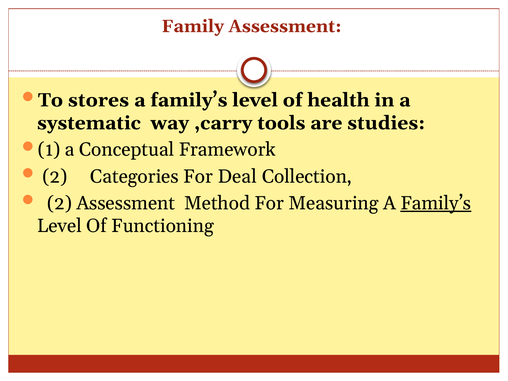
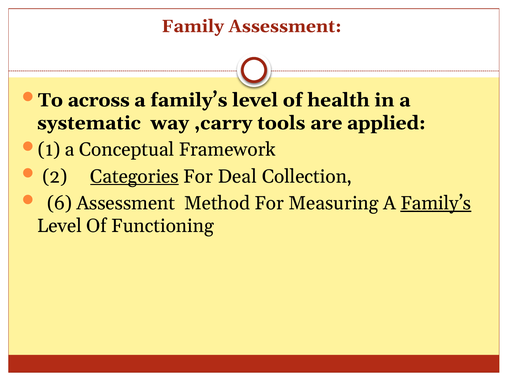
stores: stores -> across
studies: studies -> applied
Categories underline: none -> present
2 at (59, 203): 2 -> 6
